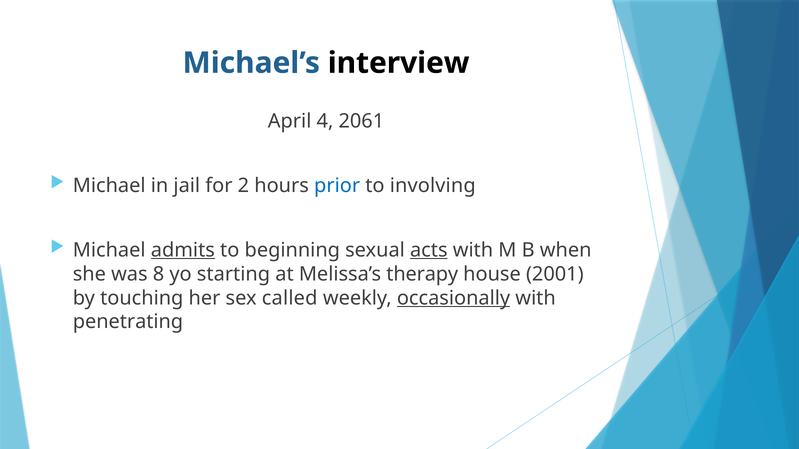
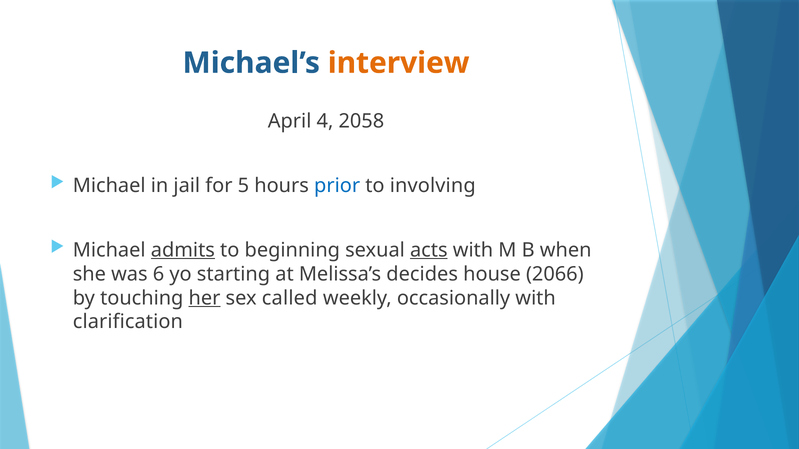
interview colour: black -> orange
2061: 2061 -> 2058
2: 2 -> 5
8: 8 -> 6
therapy: therapy -> decides
2001: 2001 -> 2066
her underline: none -> present
occasionally underline: present -> none
penetrating: penetrating -> clarification
